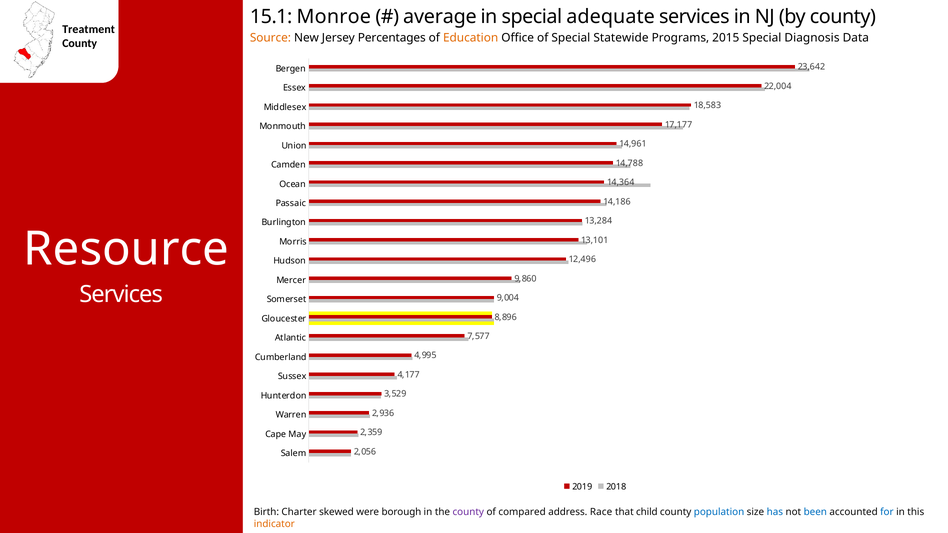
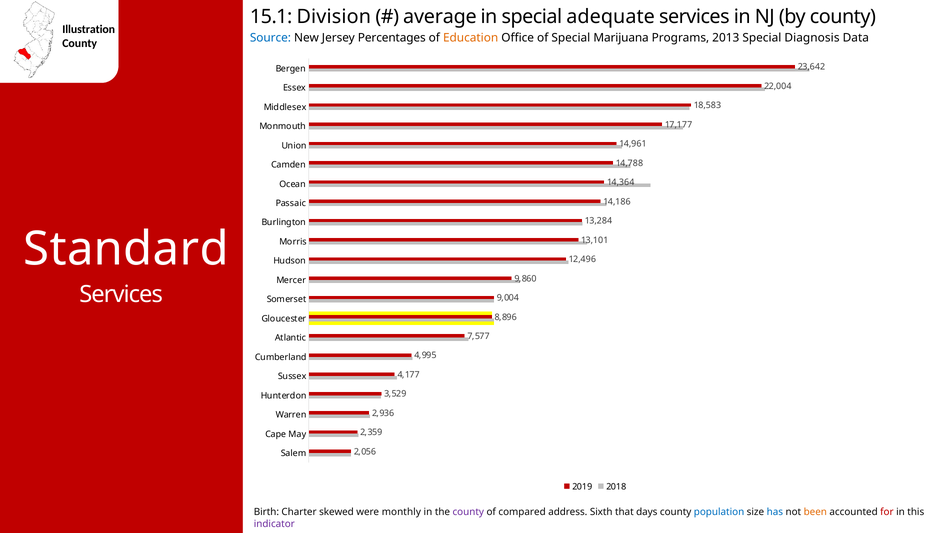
Monroe: Monroe -> Division
Treatment: Treatment -> Illustration
Source colour: orange -> blue
Statewide: Statewide -> Marijuana
2015: 2015 -> 2013
Resource: Resource -> Standard
borough: borough -> monthly
Race: Race -> Sixth
child: child -> days
been colour: blue -> orange
for colour: blue -> red
indicator colour: orange -> purple
